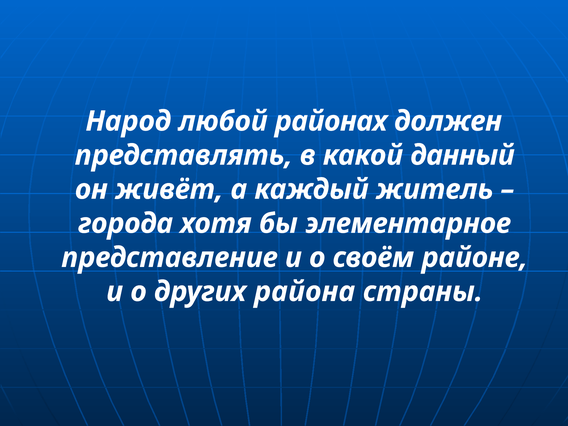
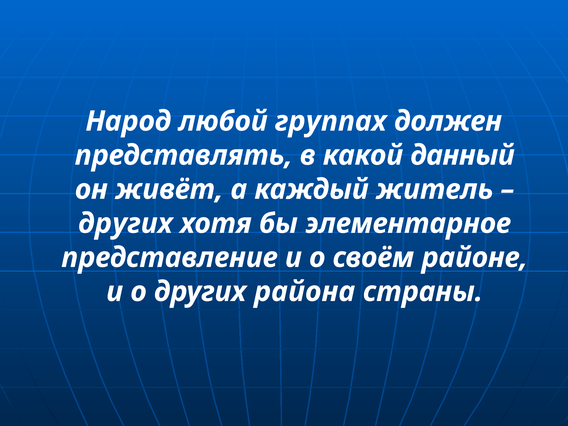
районах: районах -> группах
города at (126, 224): города -> других
